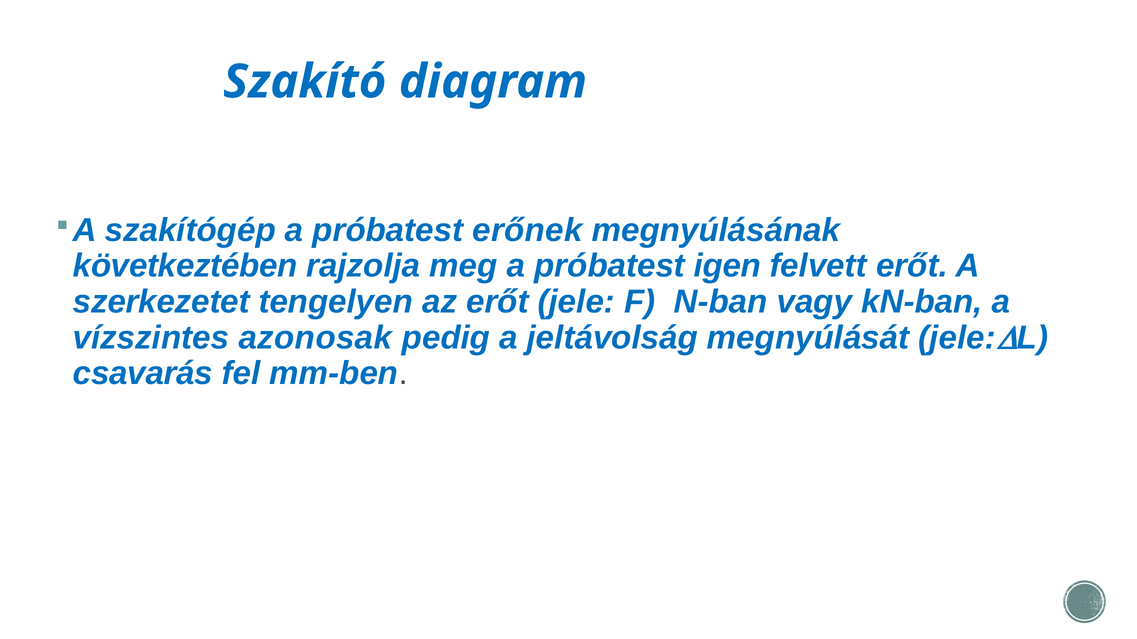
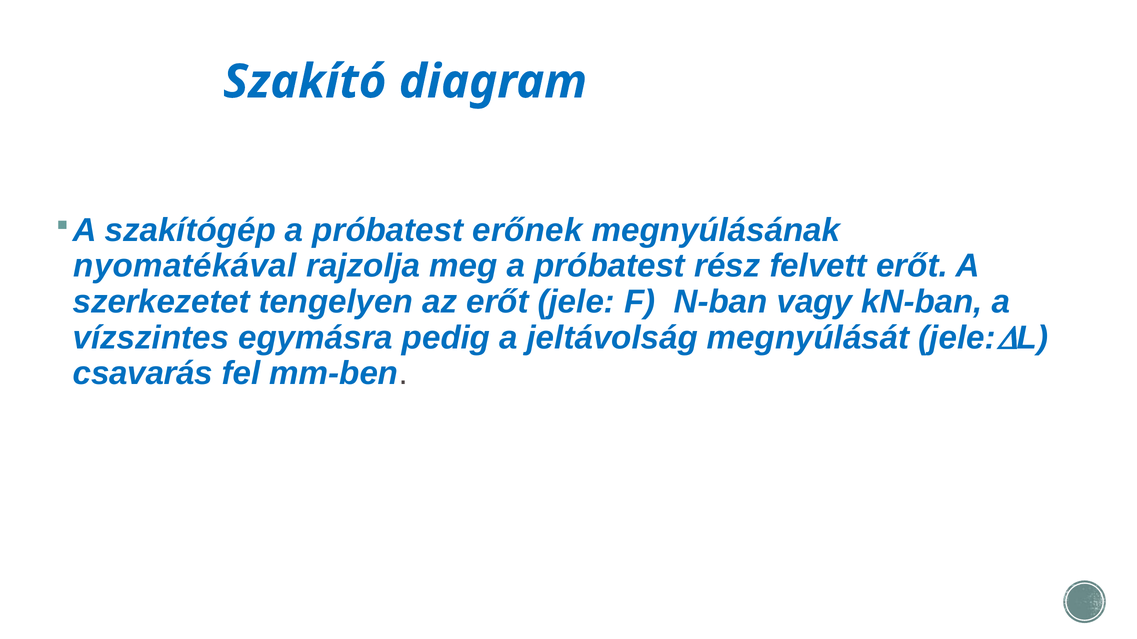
következtében: következtében -> nyomatékával
igen: igen -> rész
azonosak: azonosak -> egymásra
